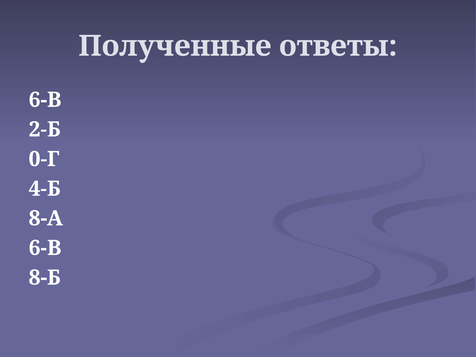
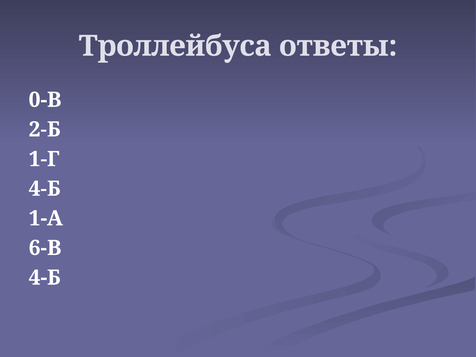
Полученные: Полученные -> Троллейбуса
6-В at (45, 100): 6-В -> 0-В
0-Г: 0-Г -> 1-Г
8-А: 8-А -> 1-А
8-Б at (45, 278): 8-Б -> 4-Б
